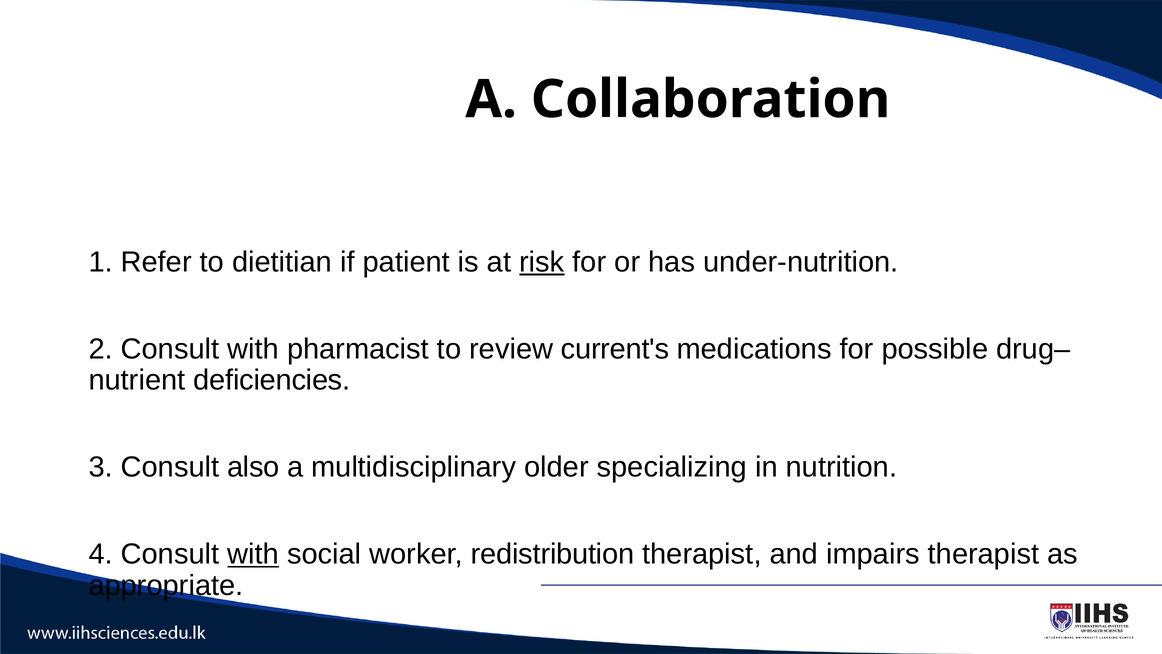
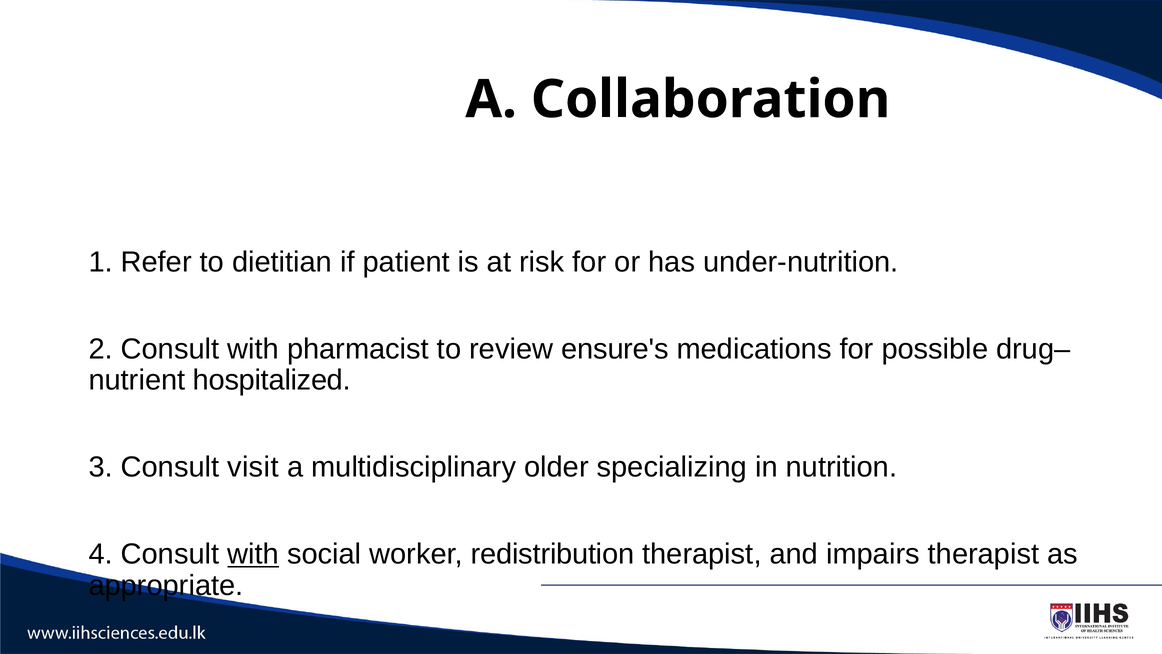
risk underline: present -> none
current's: current's -> ensure's
deficiencies: deficiencies -> hospitalized
also: also -> visit
